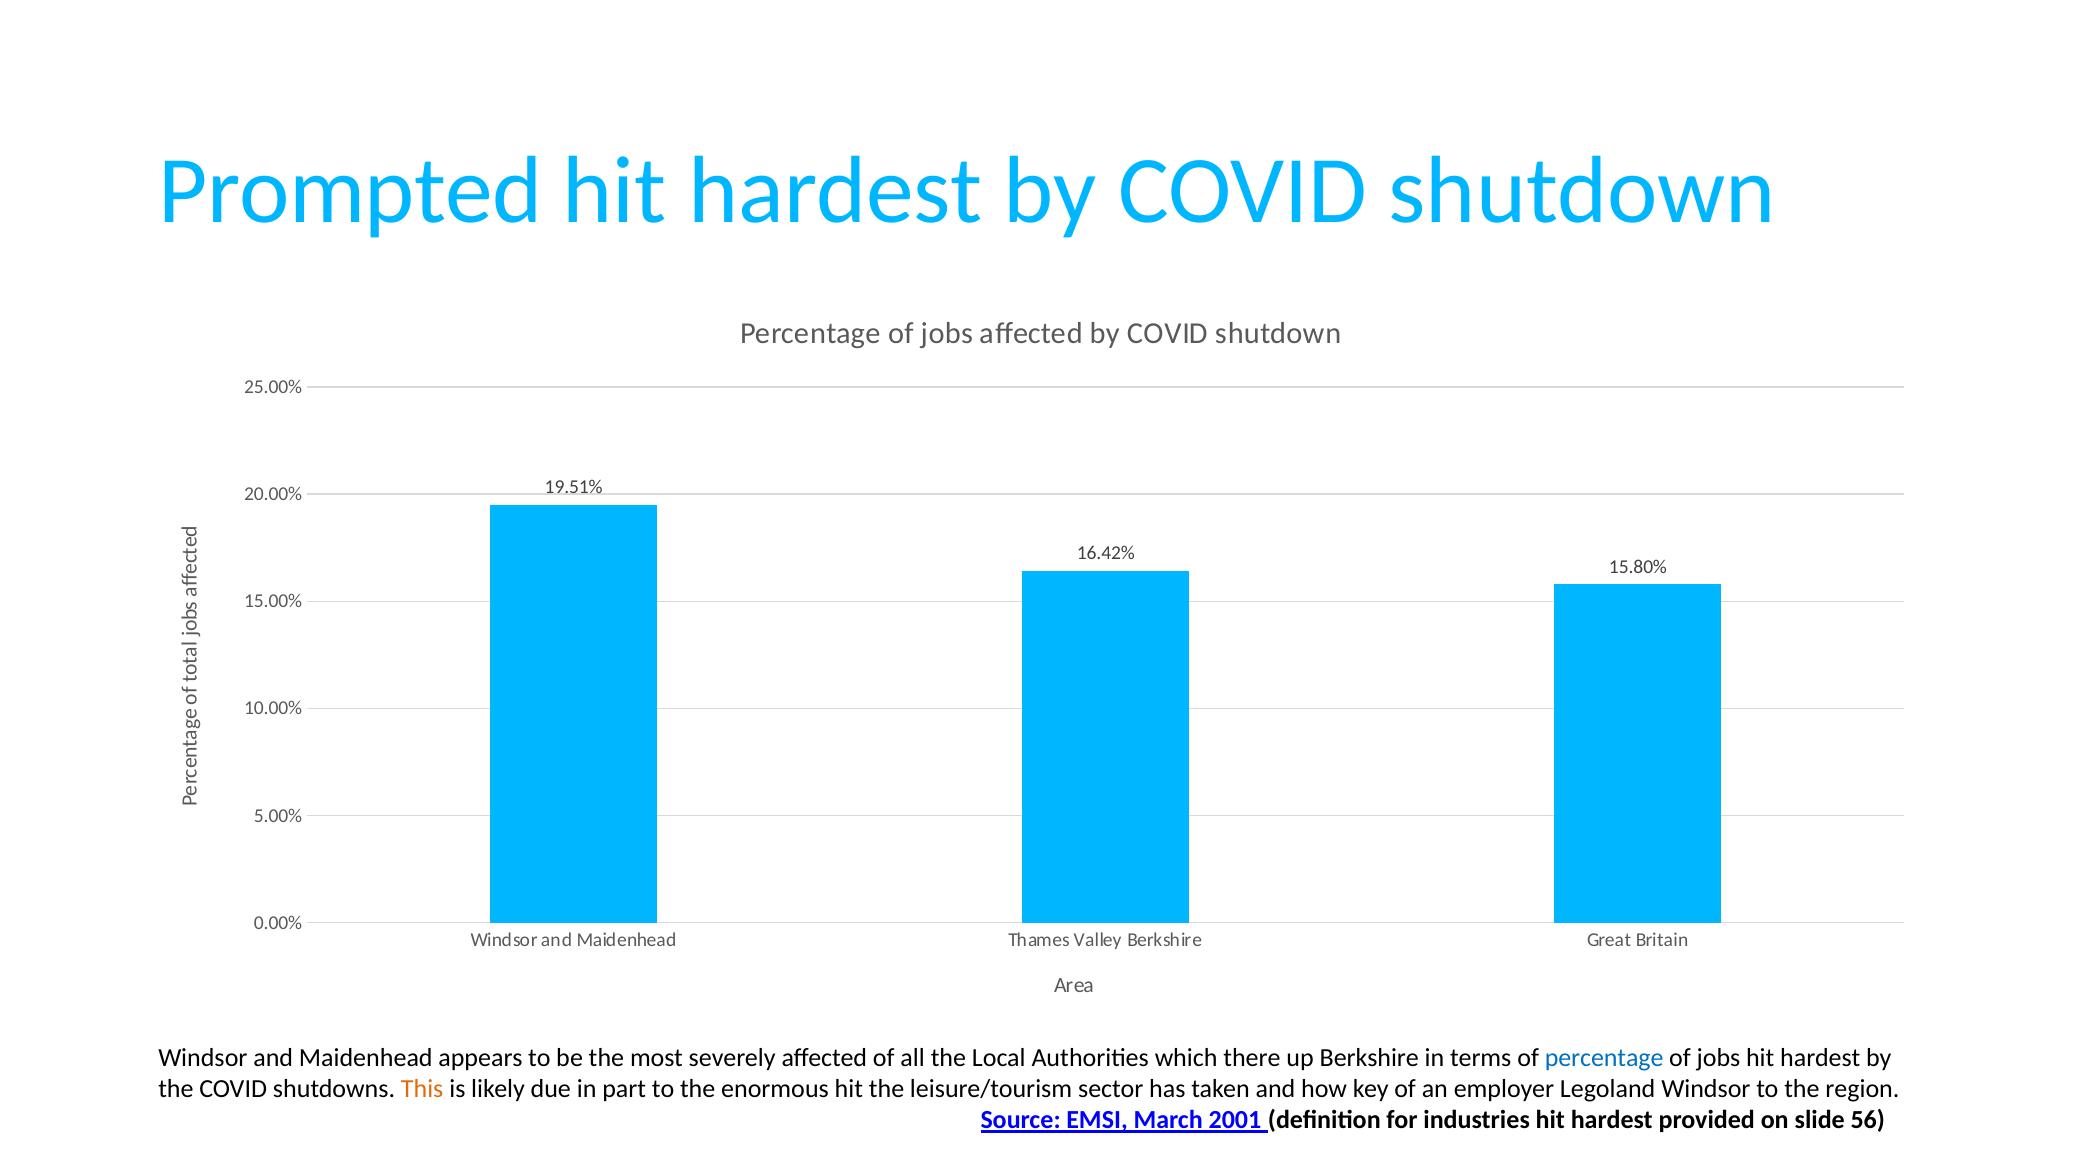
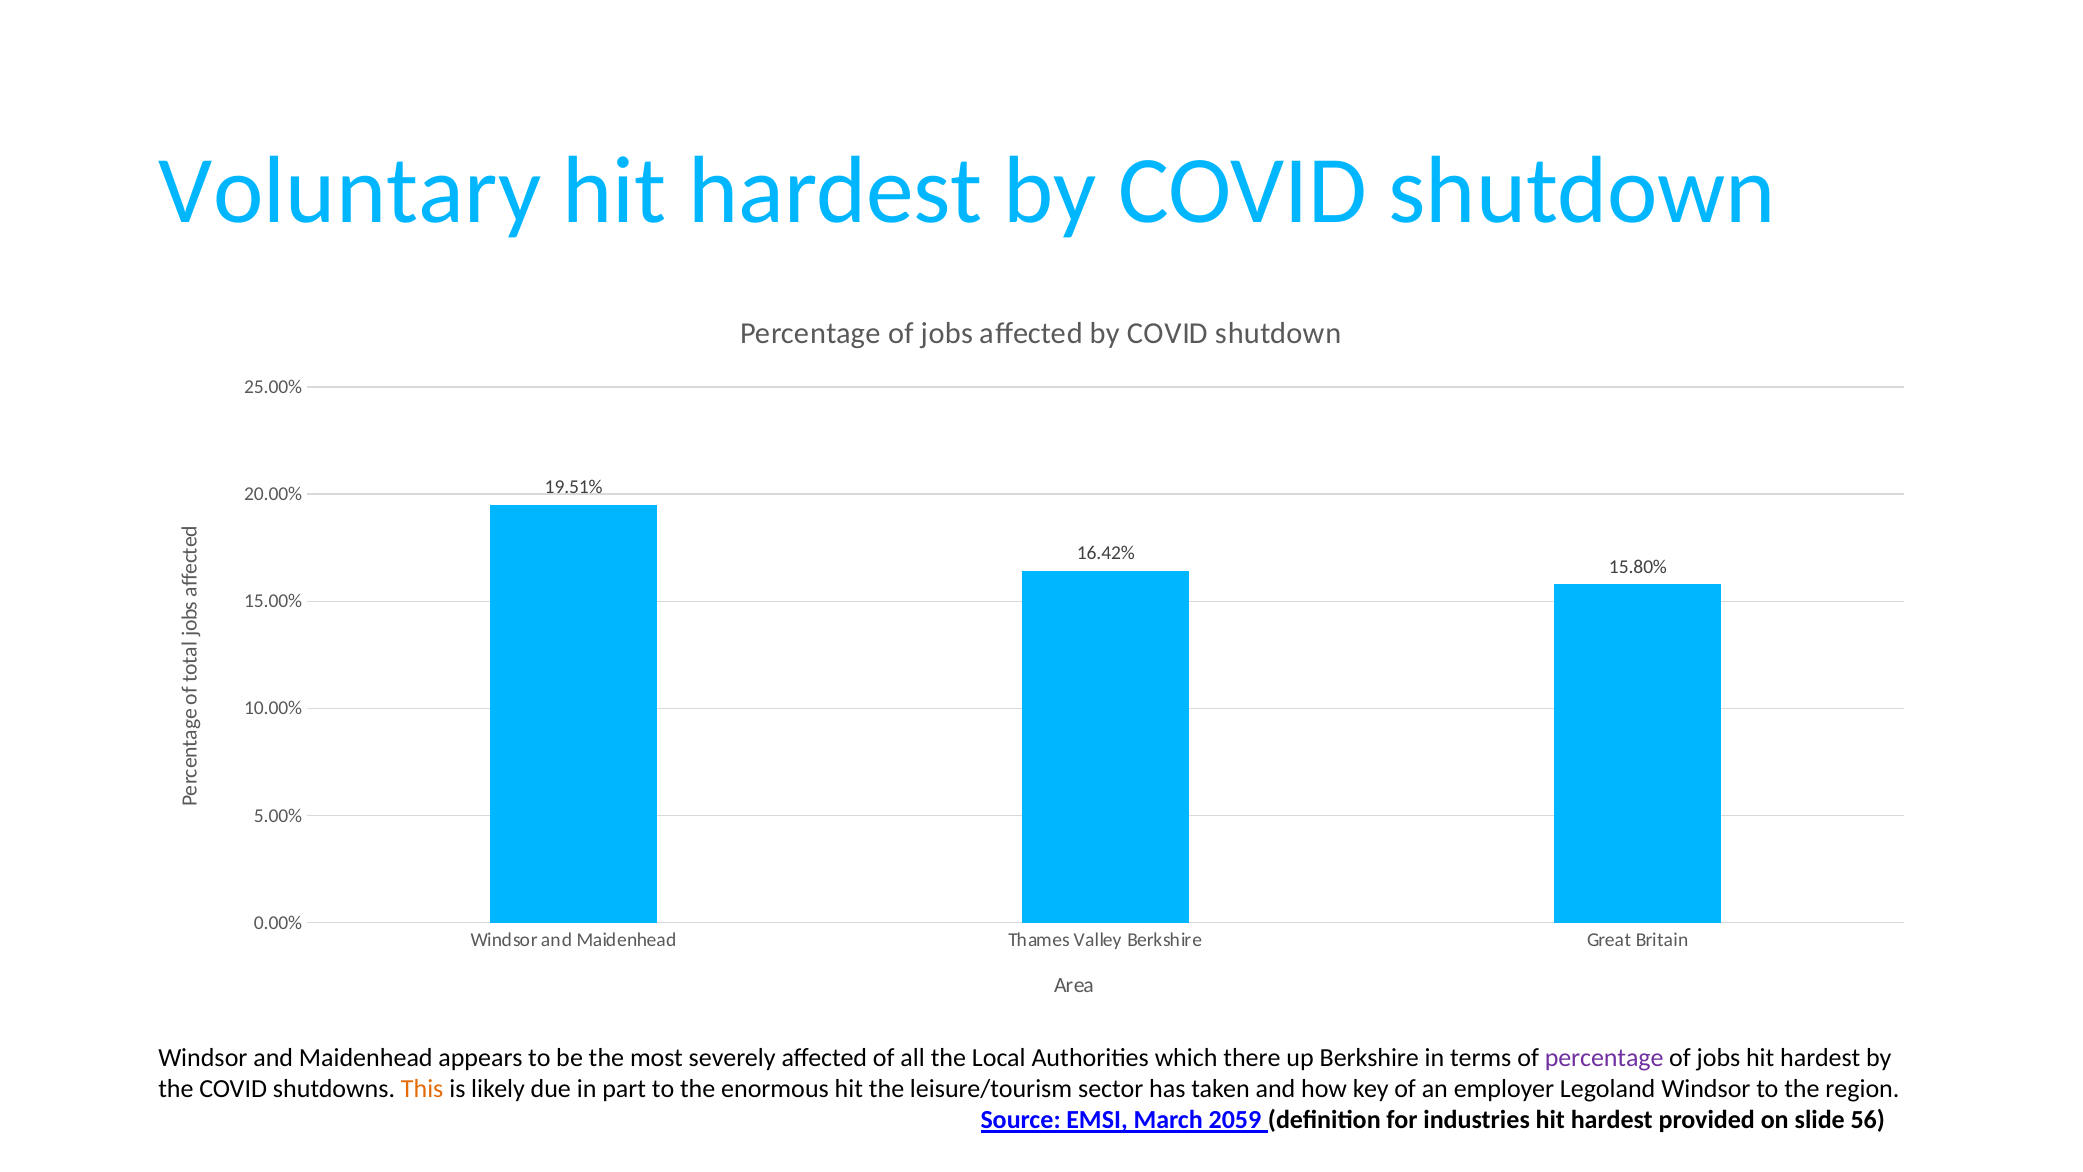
Prompted: Prompted -> Voluntary
percentage at (1604, 1057) colour: blue -> purple
2001: 2001 -> 2059
